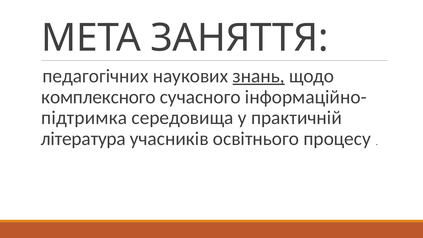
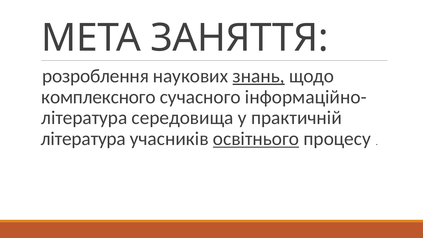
педагогічних: педагогічних -> розроблення
підтримка at (84, 118): підтримка -> література
освітнього underline: none -> present
